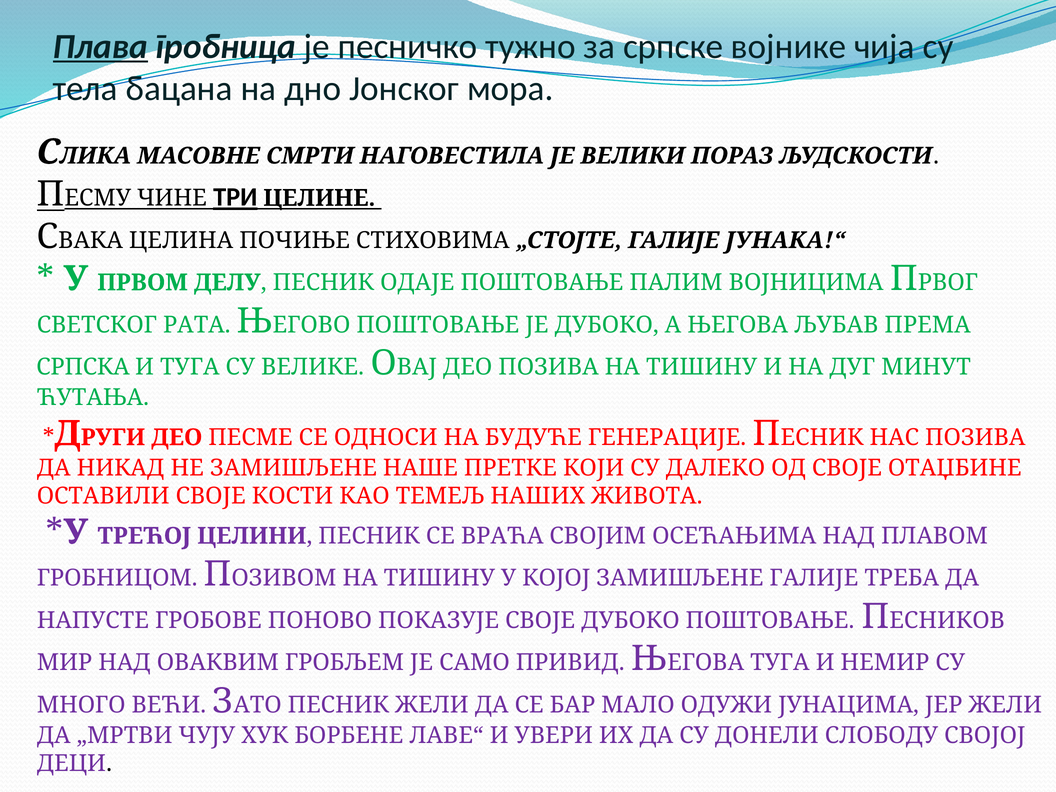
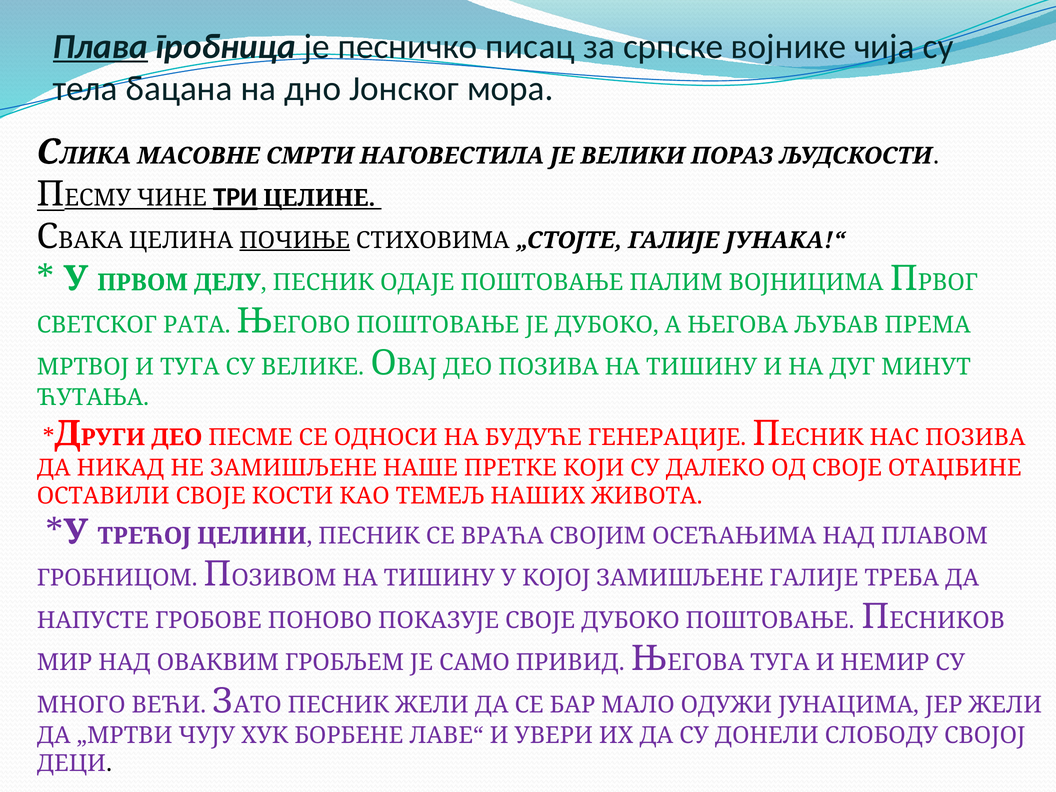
тужно: тужно -> писац
ПОЧИЊЕ underline: none -> present
СРПСКА: СРПСКА -> МРТВОЈ
